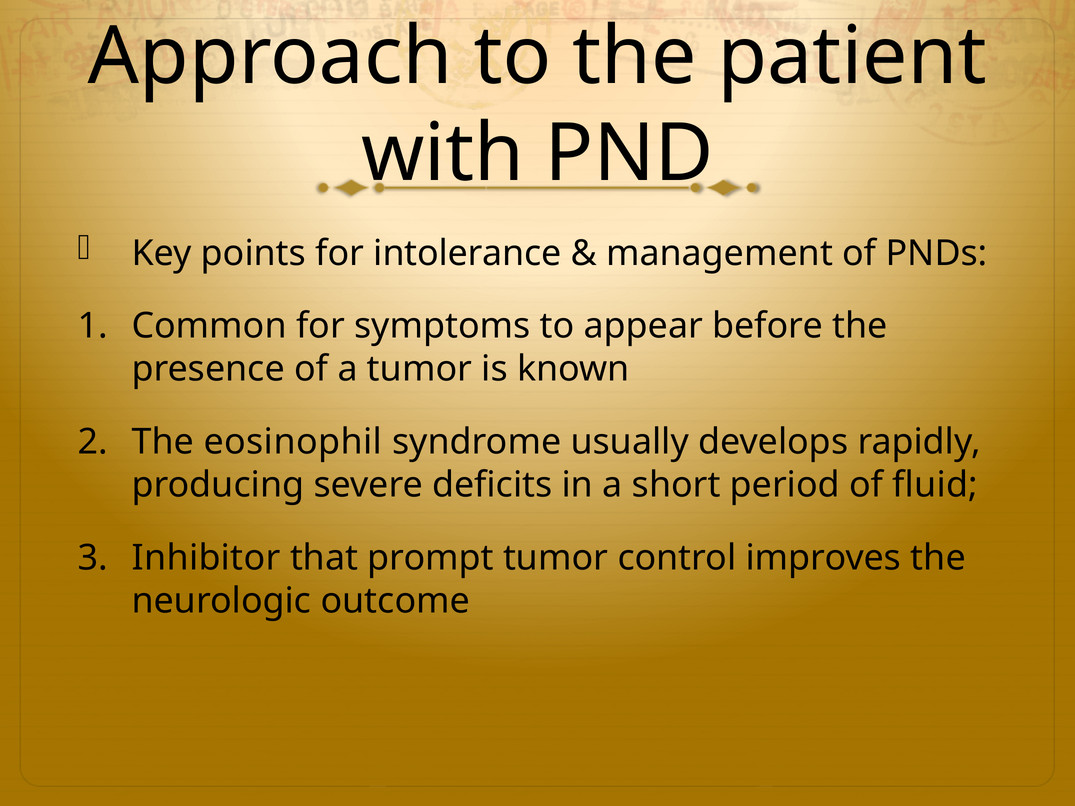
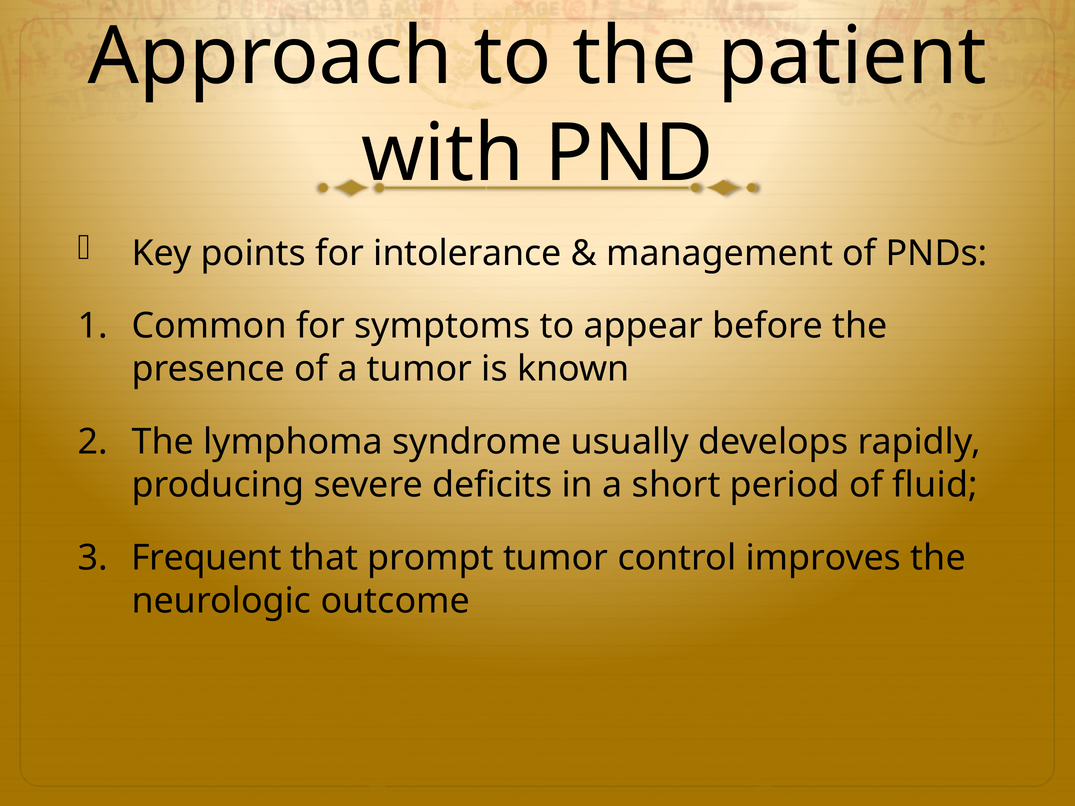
eosinophil: eosinophil -> lymphoma
Inhibitor: Inhibitor -> Frequent
